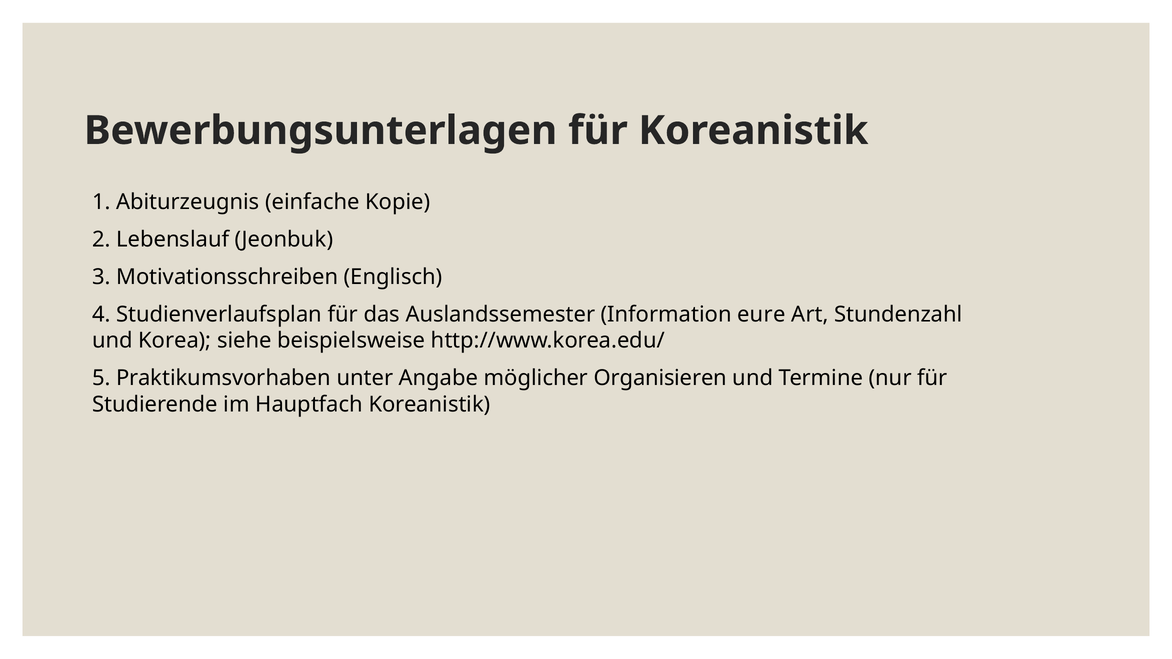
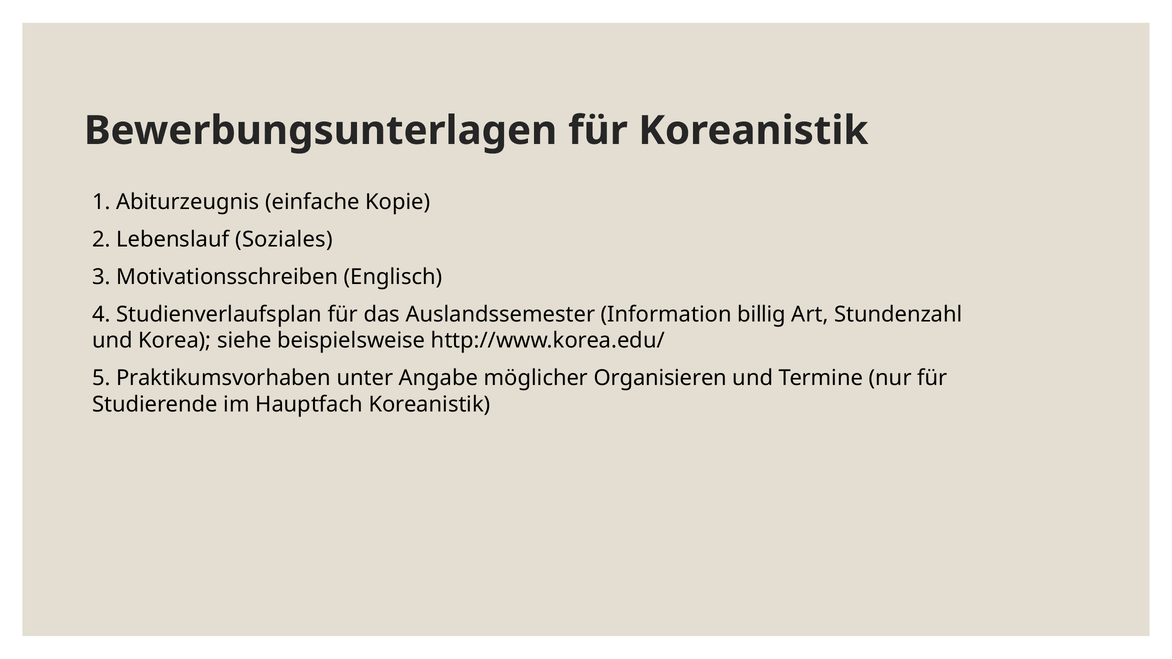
Jeonbuk: Jeonbuk -> Soziales
eure: eure -> billig
